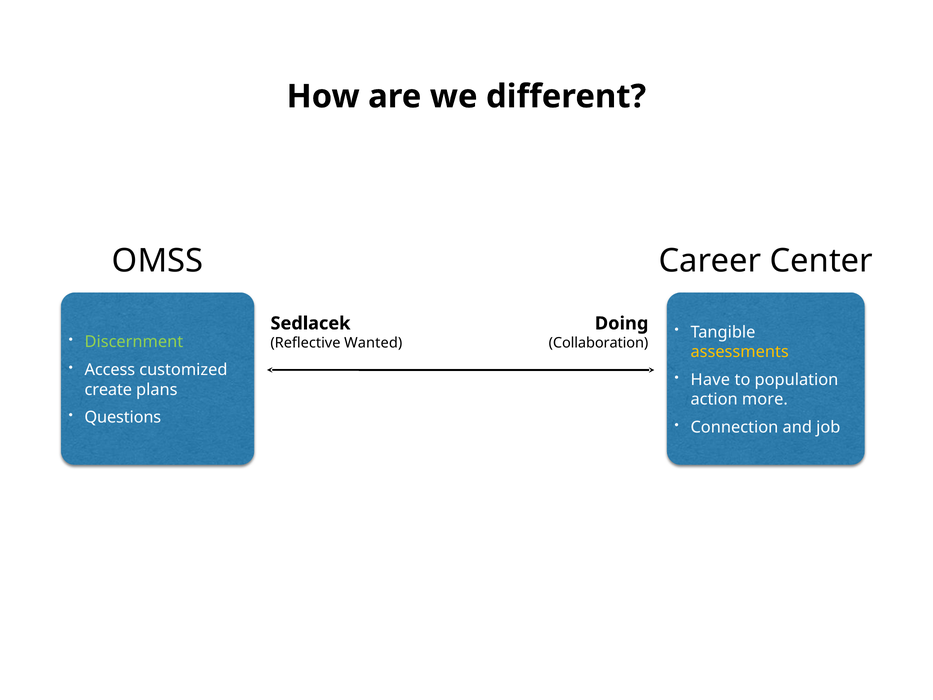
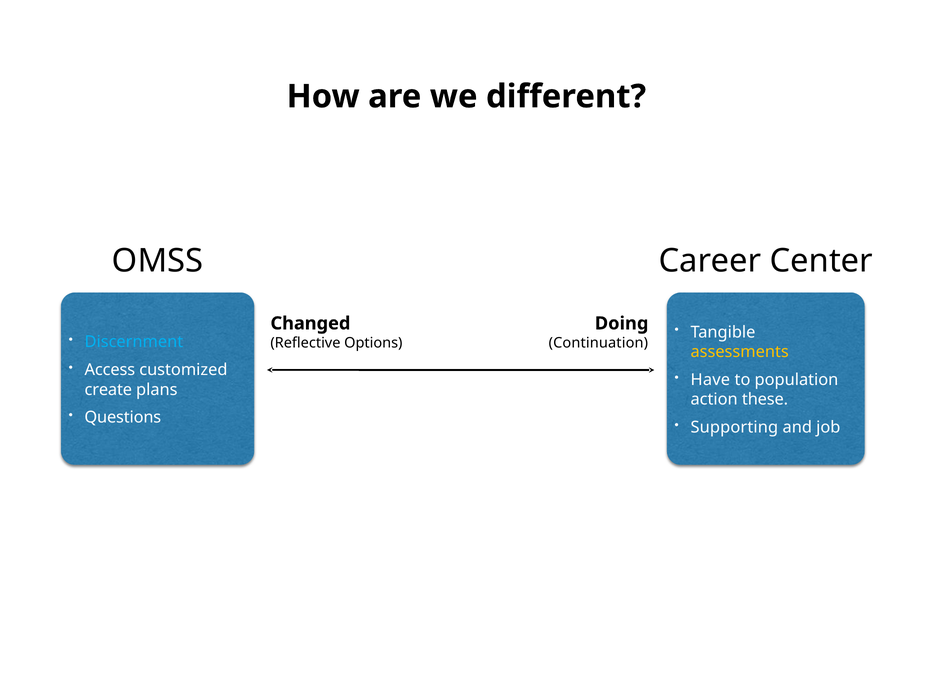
Sedlacek: Sedlacek -> Changed
Discernment colour: light green -> light blue
Wanted: Wanted -> Options
Collaboration: Collaboration -> Continuation
more: more -> these
Connection: Connection -> Supporting
